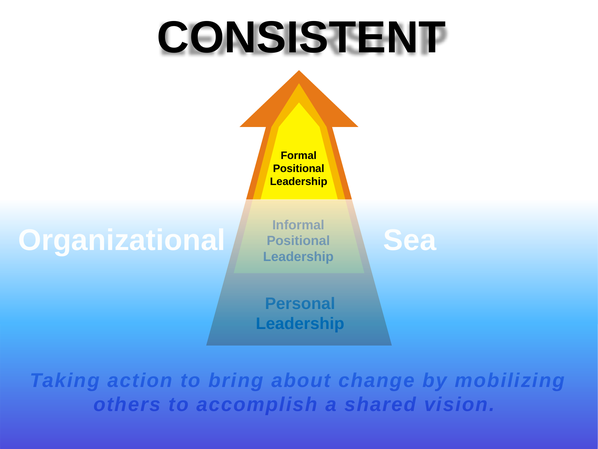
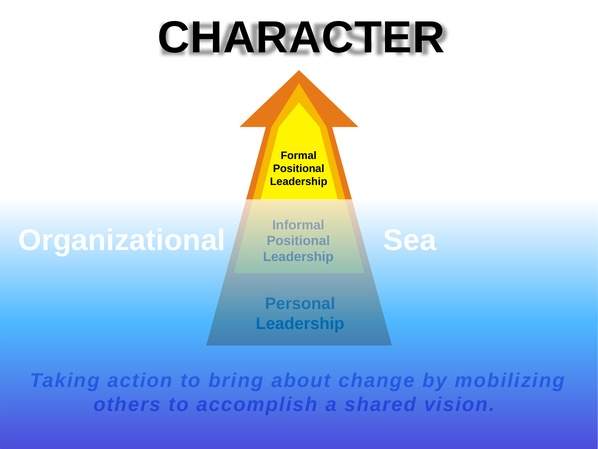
CONSISTENT: CONSISTENT -> CHARACTER
